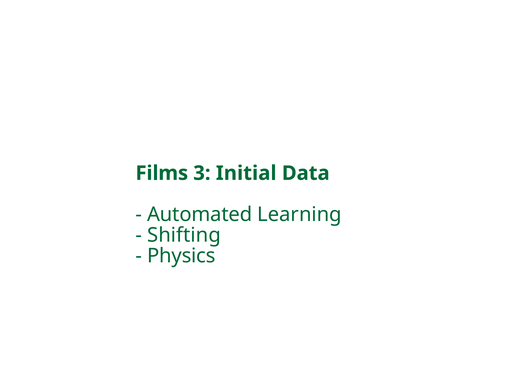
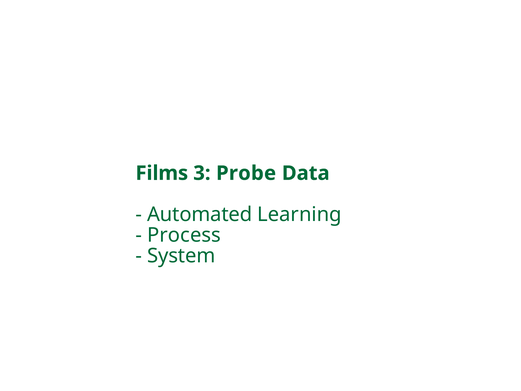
Initial: Initial -> Probe
Shifting: Shifting -> Process
Physics: Physics -> System
